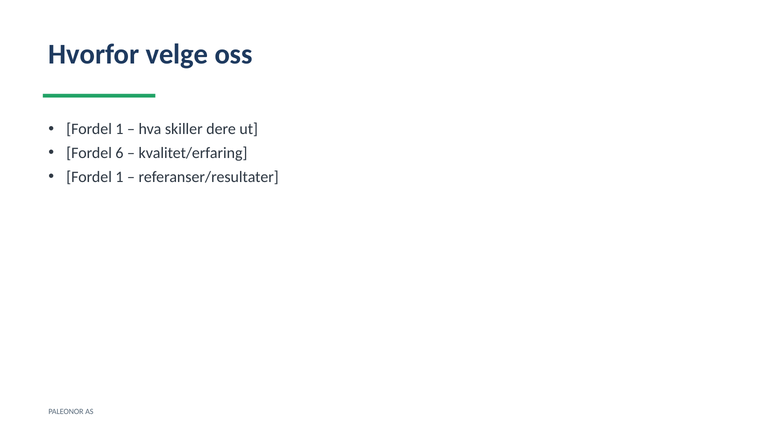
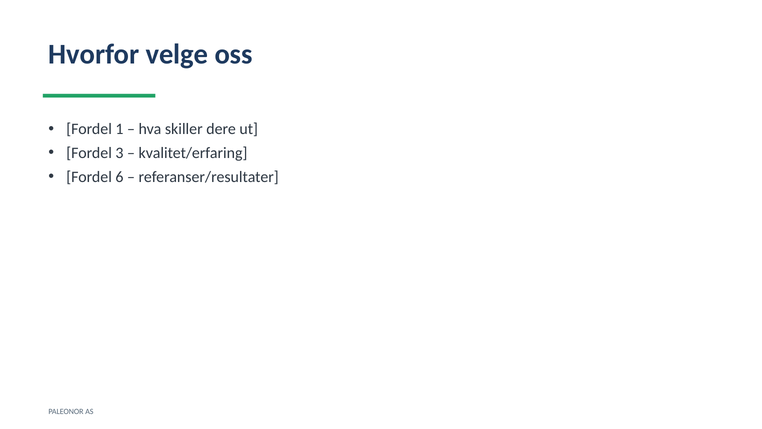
6: 6 -> 3
1 at (119, 177): 1 -> 6
